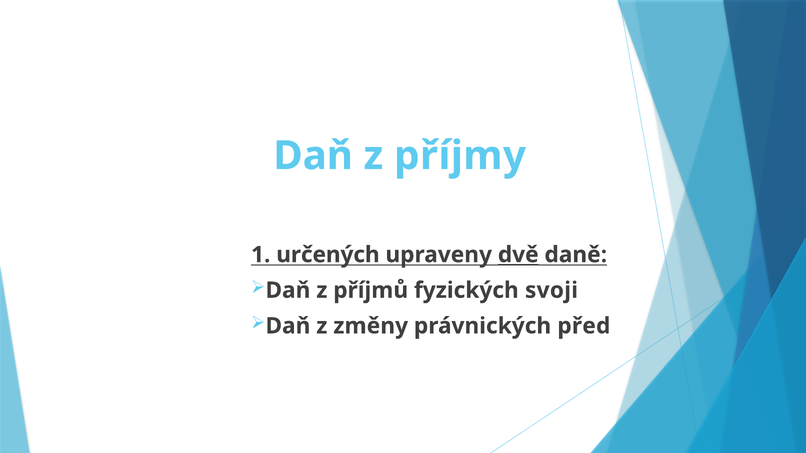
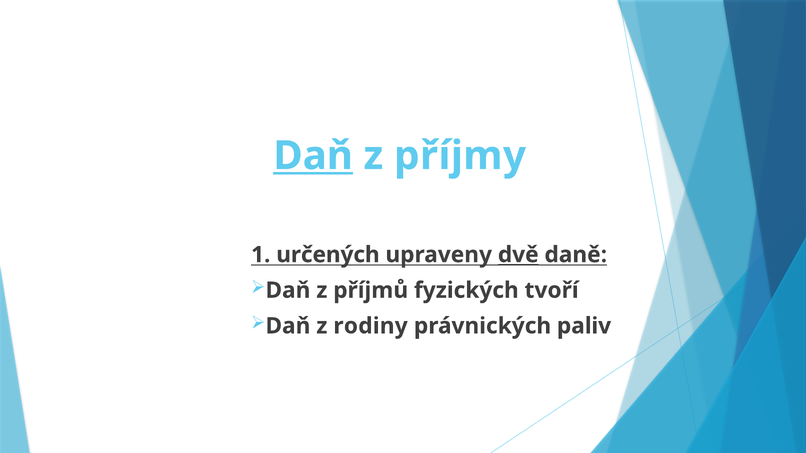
Daň at (313, 156) underline: none -> present
svoji: svoji -> tvoří
změny: změny -> rodiny
před: před -> paliv
